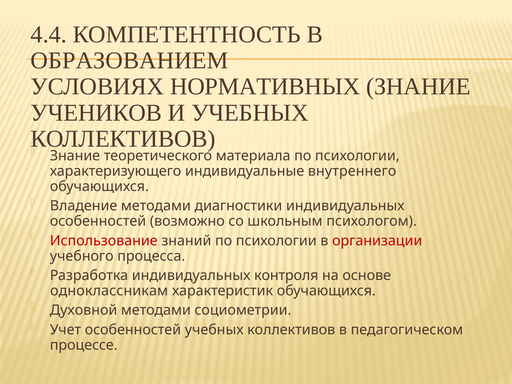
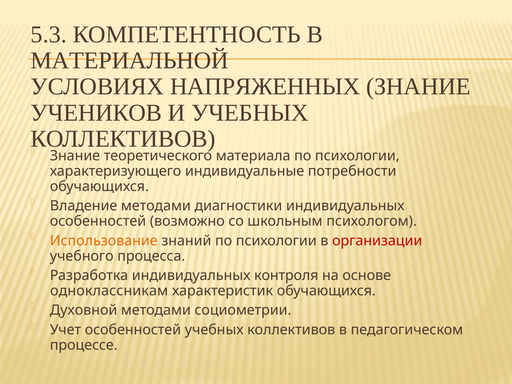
4.4: 4.4 -> 5.3
ОБРАЗОВАНИЕМ: ОБРАЗОВАНИЕМ -> МАТЕРИАЛЬНОЙ
НОРМАТИВНЫХ: НОРМАТИВНЫХ -> НАПРЯЖЕННЫХ
внутреннего: внутреннего -> потребности
Использование colour: red -> orange
